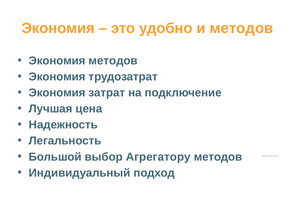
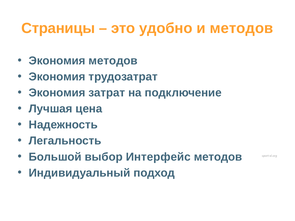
Экономия at (58, 28): Экономия -> Страницы
Агрегатору: Агрегатору -> Интерфейс
